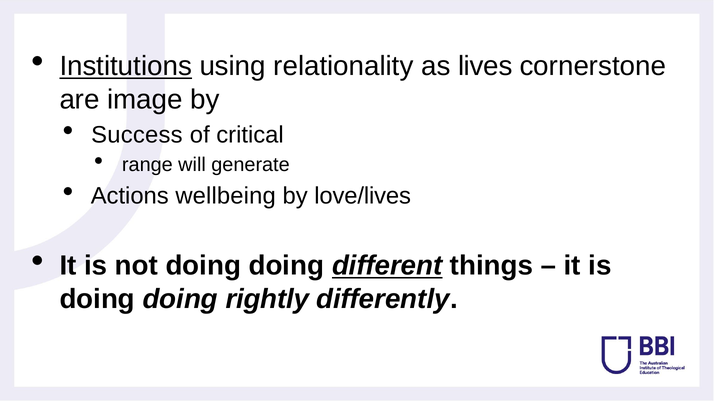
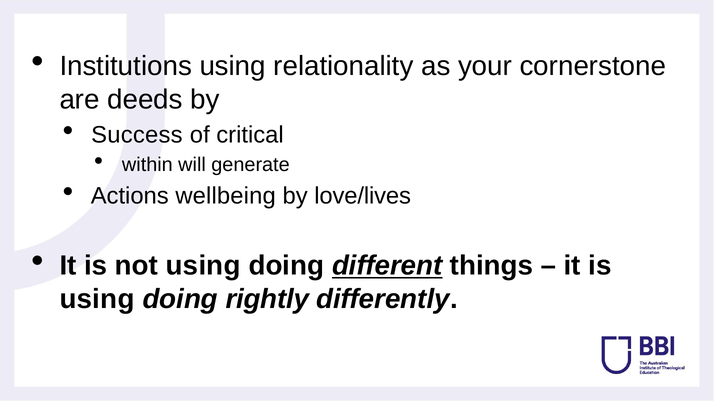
Institutions underline: present -> none
lives: lives -> your
image: image -> deeds
range: range -> within
not doing: doing -> using
doing at (97, 299): doing -> using
